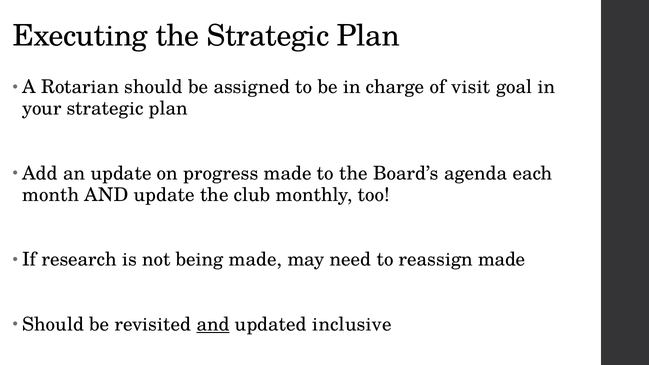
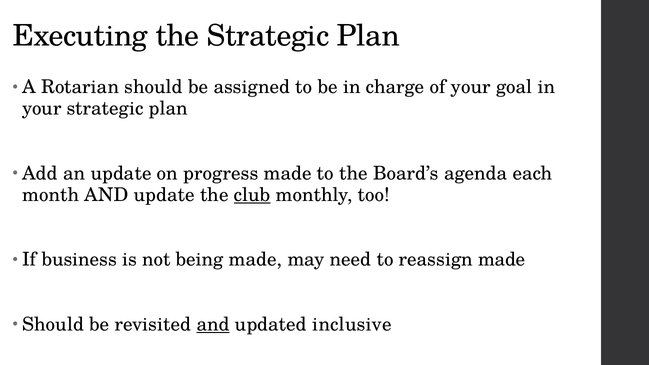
of visit: visit -> your
club underline: none -> present
research: research -> business
